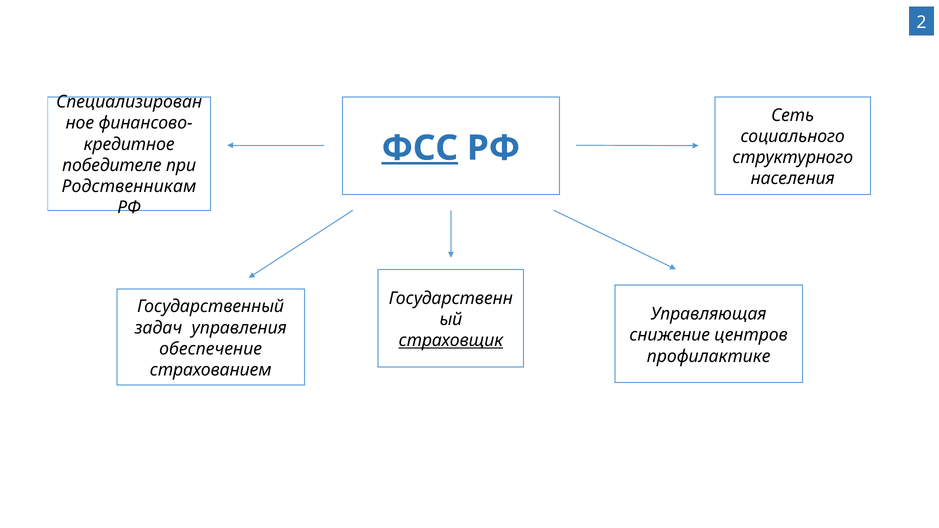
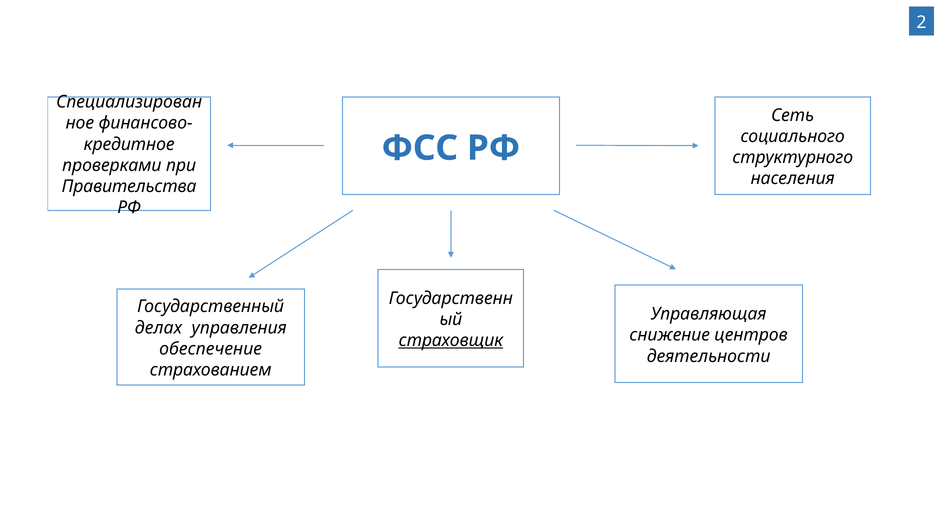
ФСС underline: present -> none
победителе: победителе -> проверками
Родственникам: Родственникам -> Правительства
задач: задач -> делах
профилактике: профилактике -> деятельности
